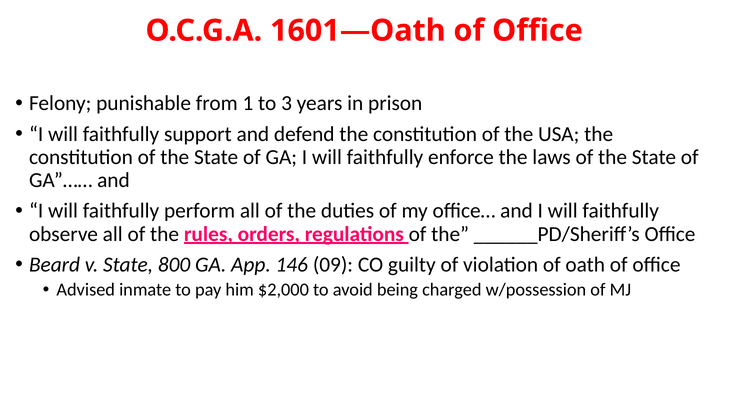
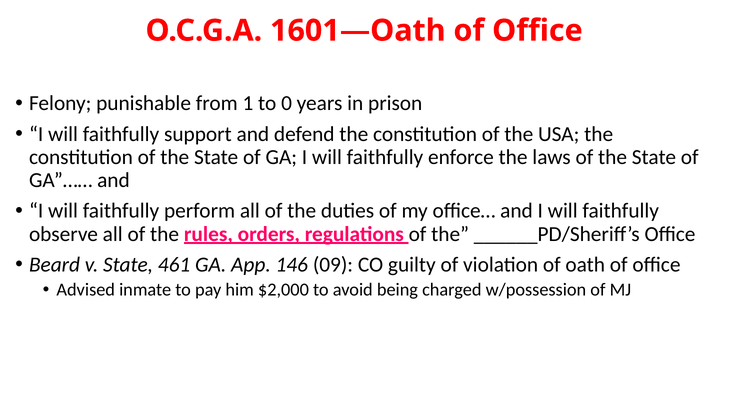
3: 3 -> 0
800: 800 -> 461
